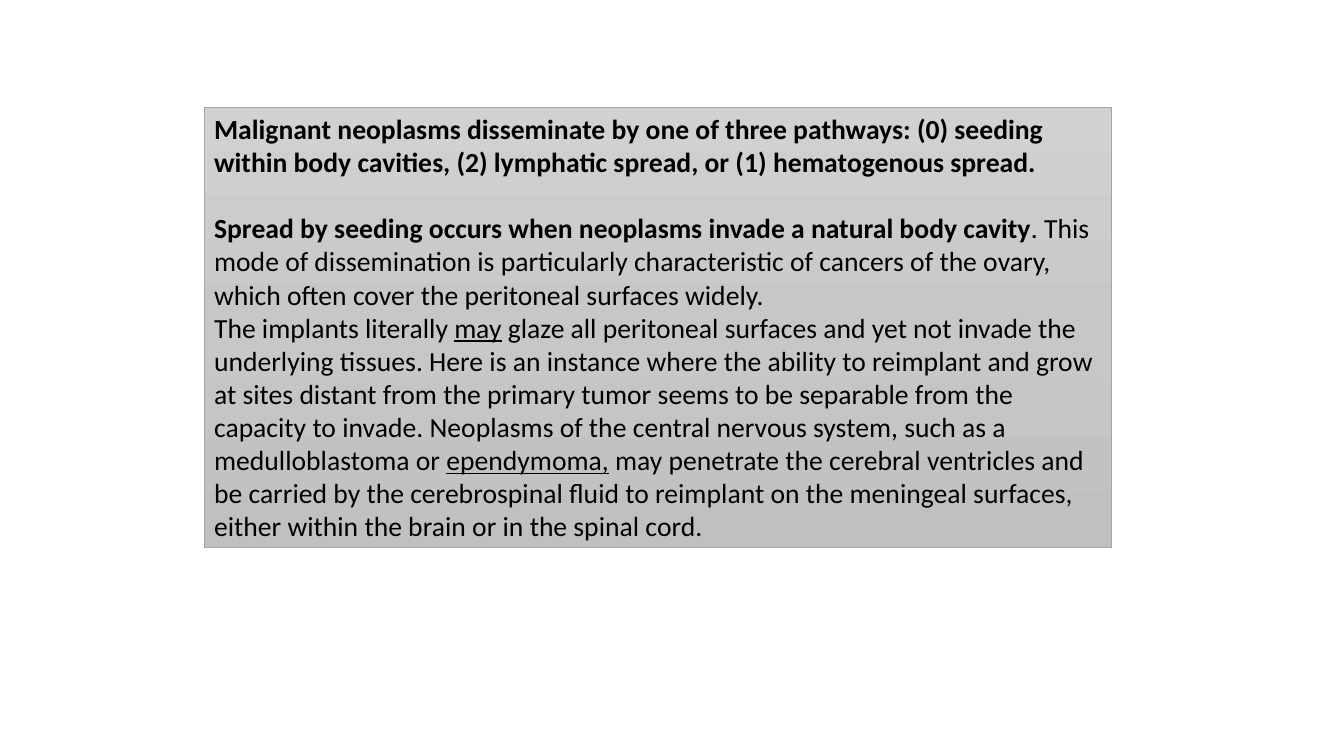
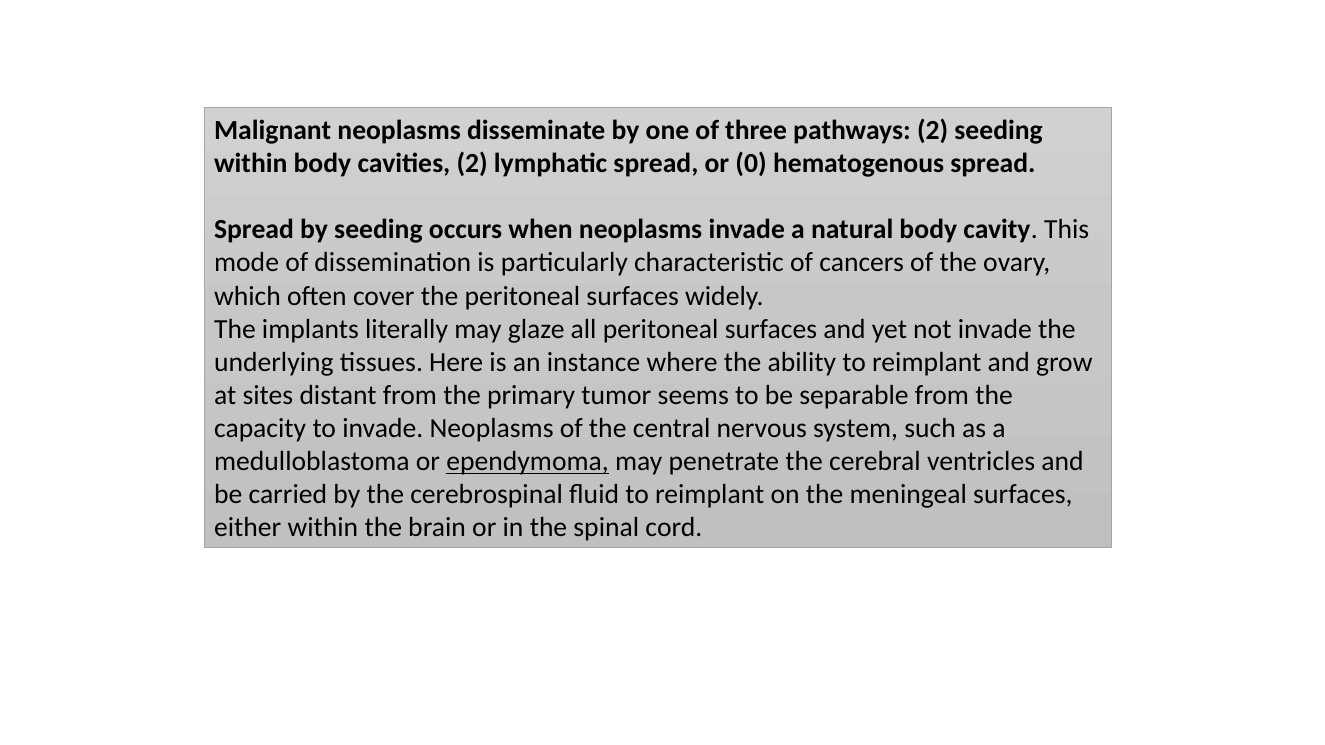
pathways 0: 0 -> 2
1: 1 -> 0
may at (478, 329) underline: present -> none
